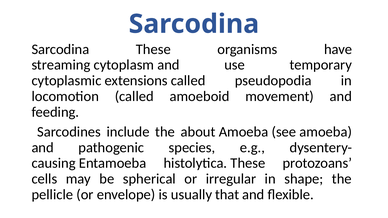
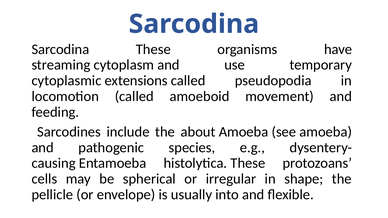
that: that -> into
